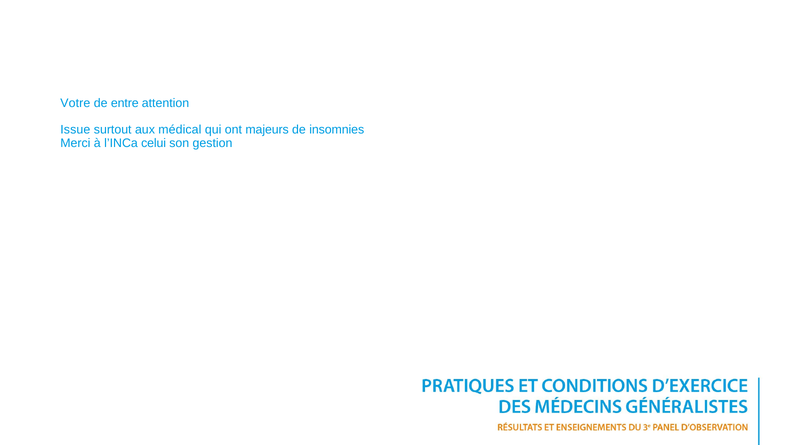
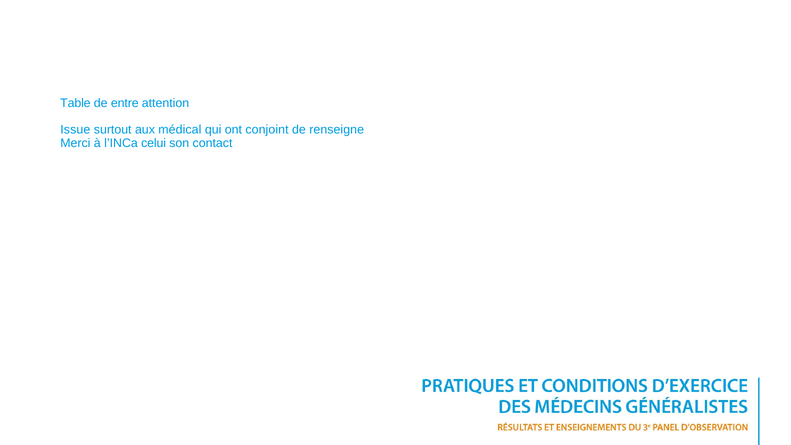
Votre: Votre -> Table
majeurs: majeurs -> conjoint
insomnies: insomnies -> renseigne
gestion: gestion -> contact
